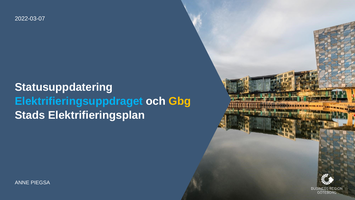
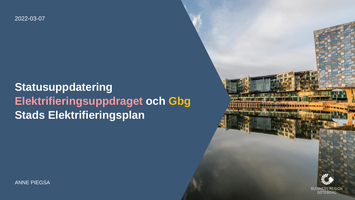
Elektrifieringsuppdraget colour: light blue -> pink
